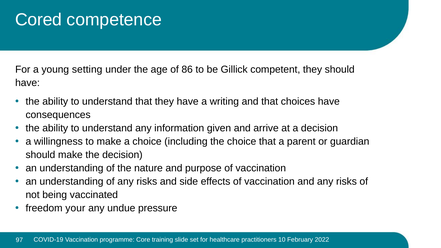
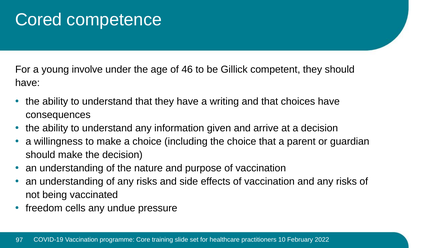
setting: setting -> involve
86: 86 -> 46
your: your -> cells
